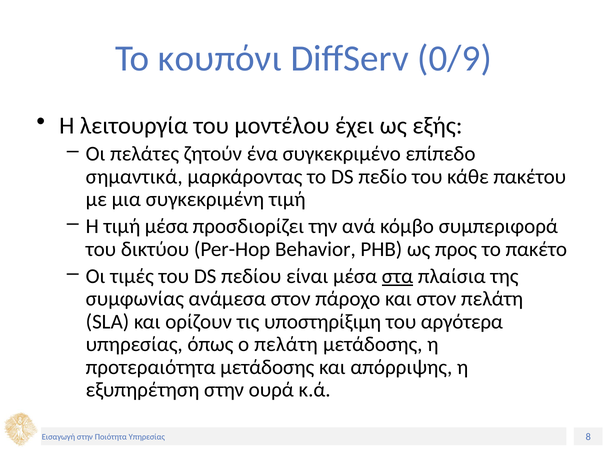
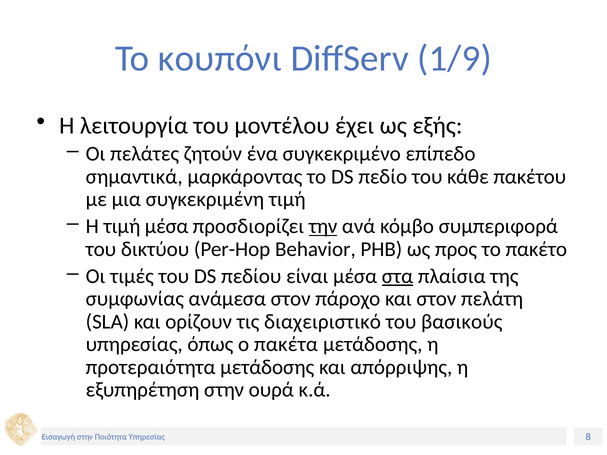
0/9: 0/9 -> 1/9
την underline: none -> present
υποστηρίξιμη: υποστηρίξιμη -> διαχειριστικό
αργότερα: αργότερα -> βασικούς
ο πελάτη: πελάτη -> πακέτα
